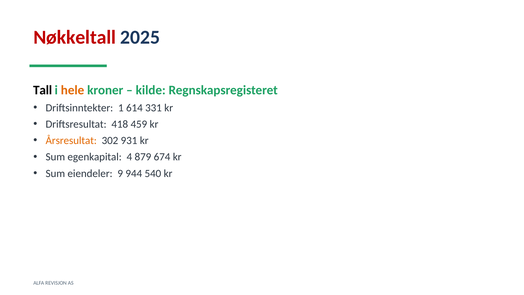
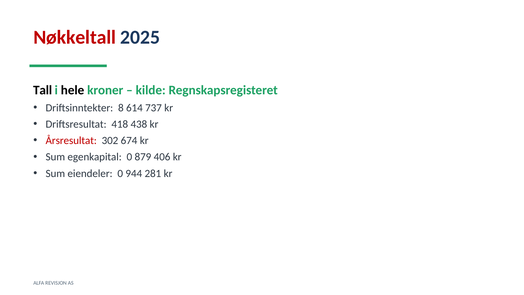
hele colour: orange -> black
1: 1 -> 8
331: 331 -> 737
459: 459 -> 438
Årsresultat colour: orange -> red
931: 931 -> 674
egenkapital 4: 4 -> 0
674: 674 -> 406
eiendeler 9: 9 -> 0
540: 540 -> 281
